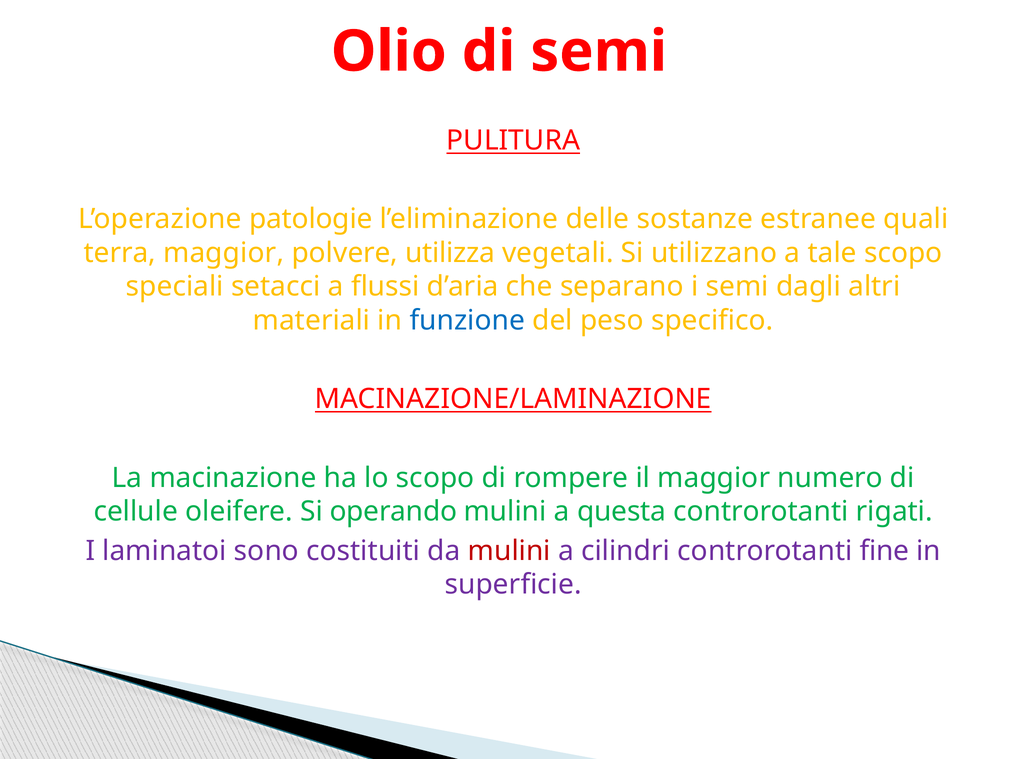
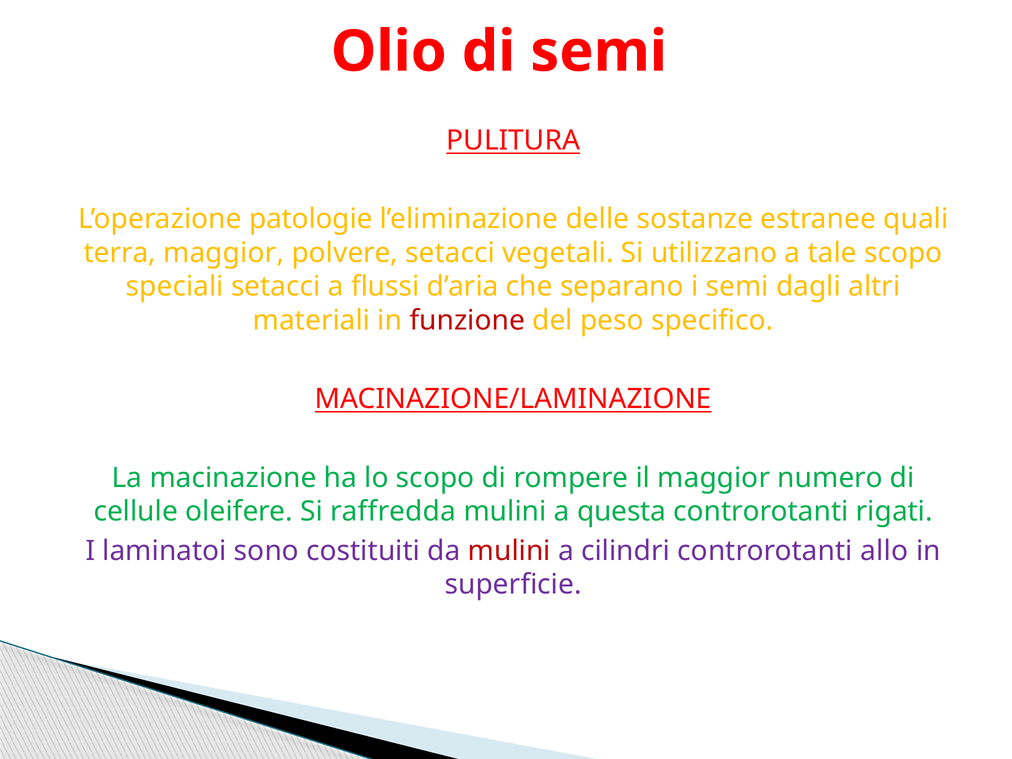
polvere utilizza: utilizza -> setacci
funzione colour: blue -> red
operando: operando -> raffredda
fine: fine -> allo
